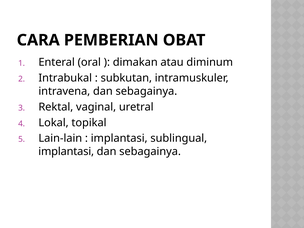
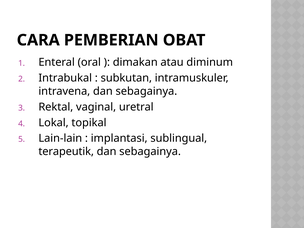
implantasi at (66, 152): implantasi -> terapeutik
